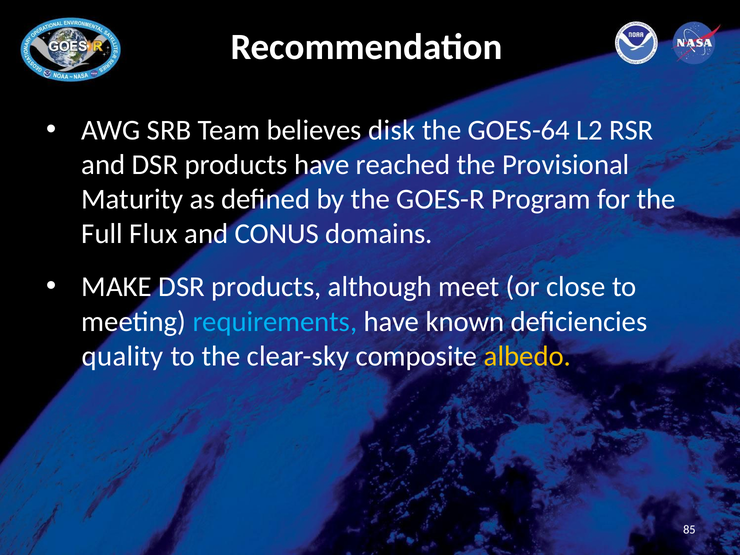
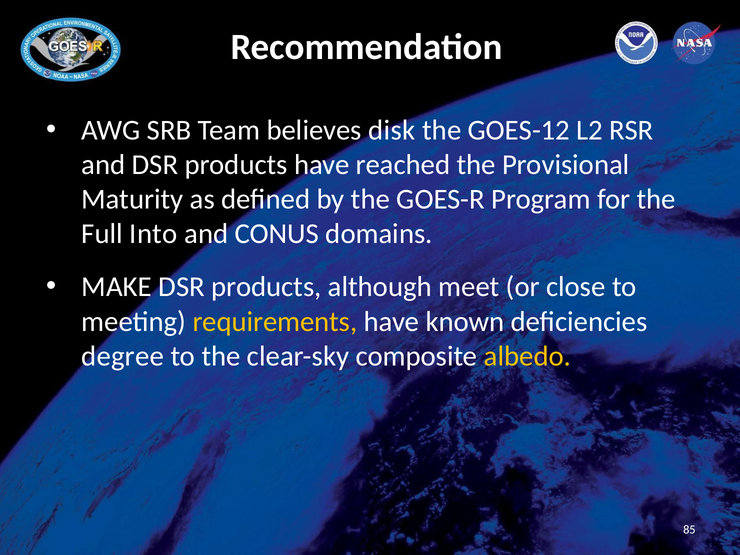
GOES-64: GOES-64 -> GOES-12
Flux: Flux -> Into
requirements colour: light blue -> yellow
quality: quality -> degree
